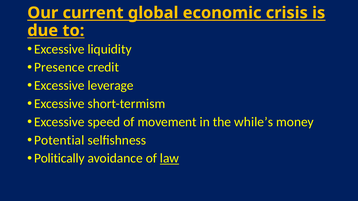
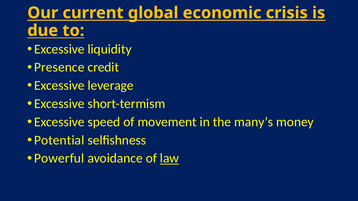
crisis underline: none -> present
while’s: while’s -> many’s
Politically: Politically -> Powerful
